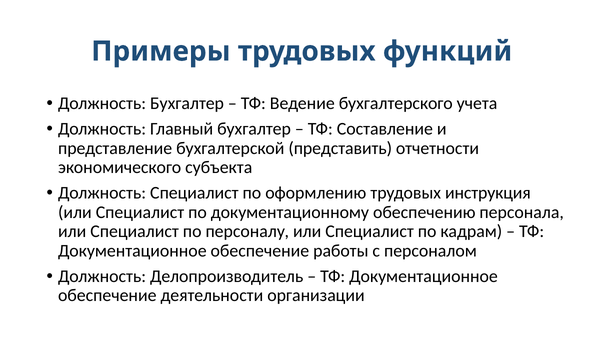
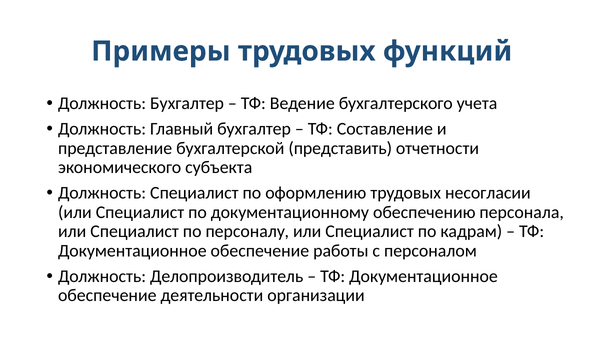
инструкция: инструкция -> несогласии
